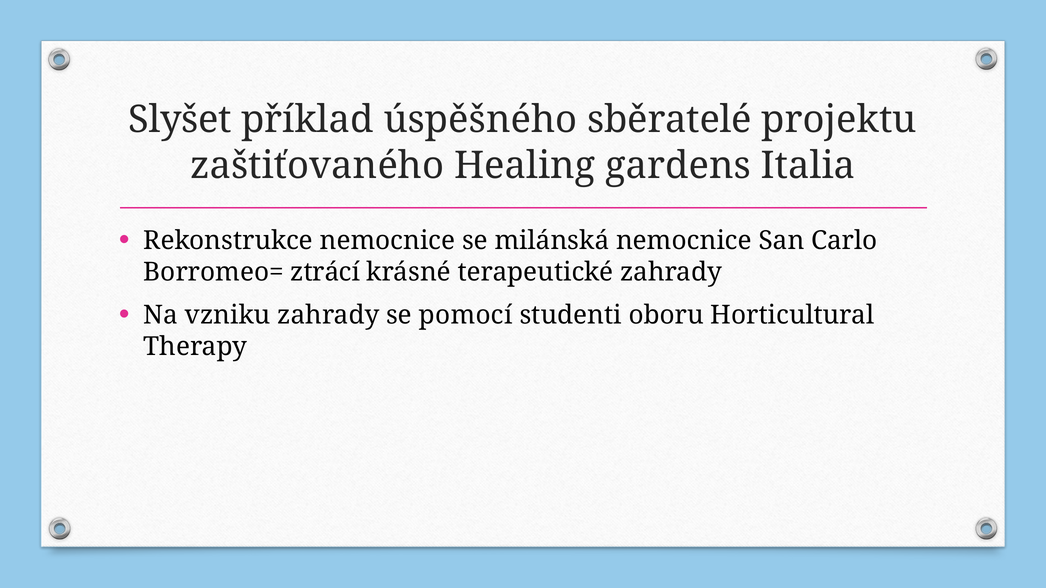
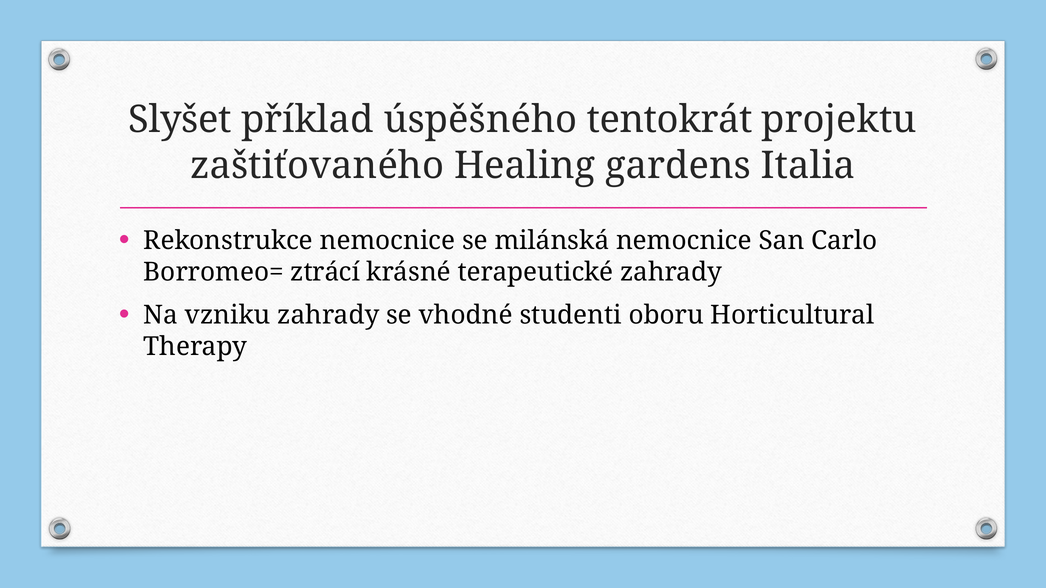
sběratelé: sběratelé -> tentokrát
pomocí: pomocí -> vhodné
